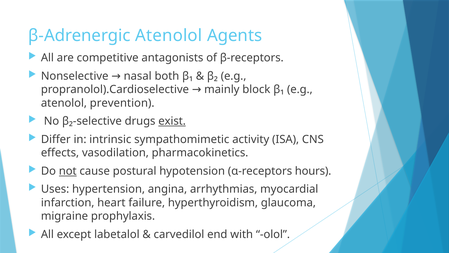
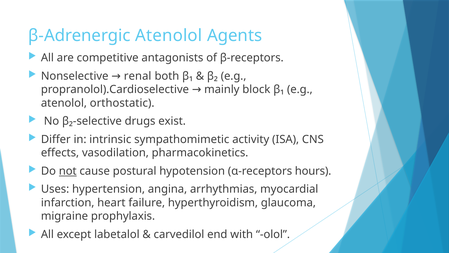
nasal: nasal -> renal
prevention: prevention -> orthostatic
exist underline: present -> none
